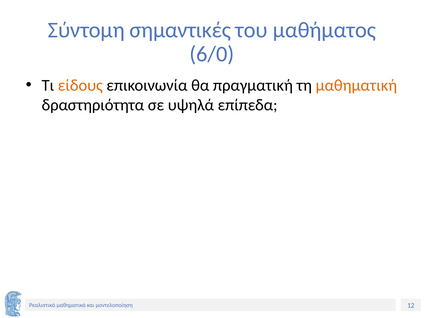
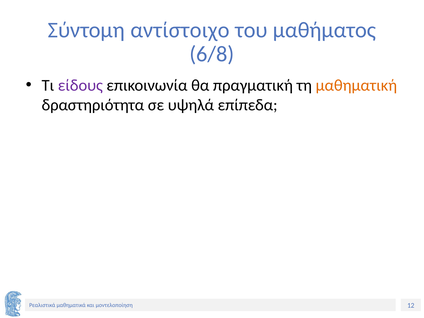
σημαντικές: σημαντικές -> αντίστοιχο
6/0: 6/0 -> 6/8
είδους colour: orange -> purple
